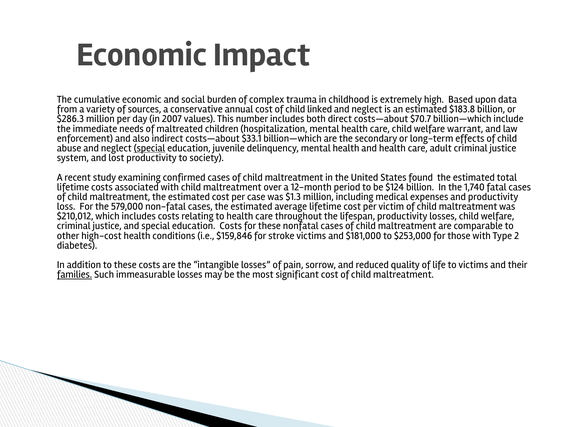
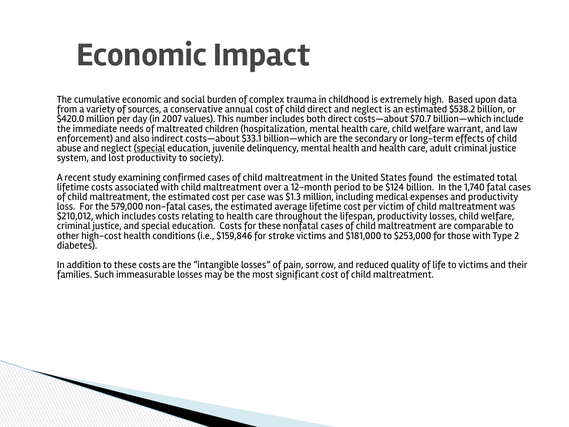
child linked: linked -> direct
$183.8: $183.8 -> $538.2
$286.3: $286.3 -> $420.0
families underline: present -> none
